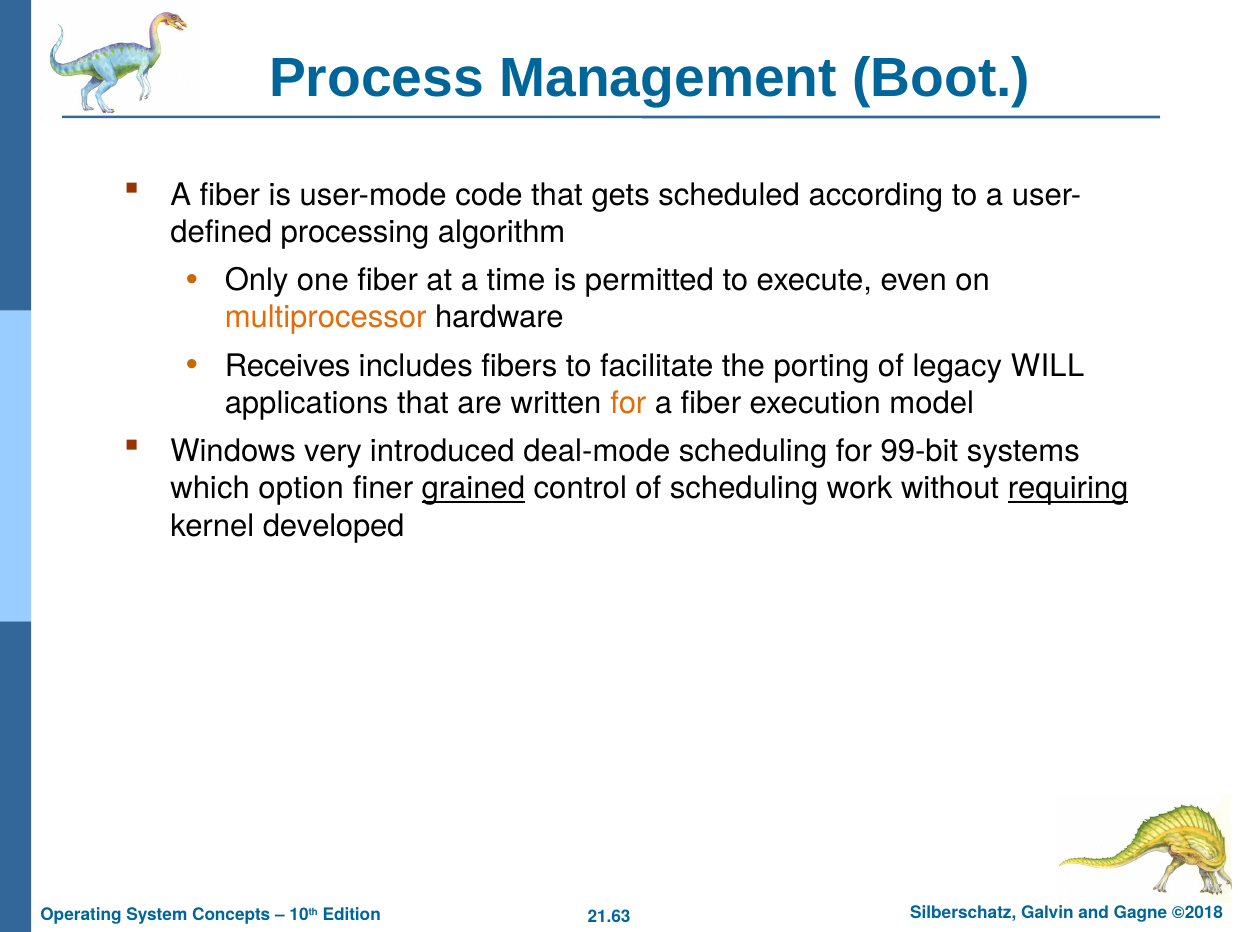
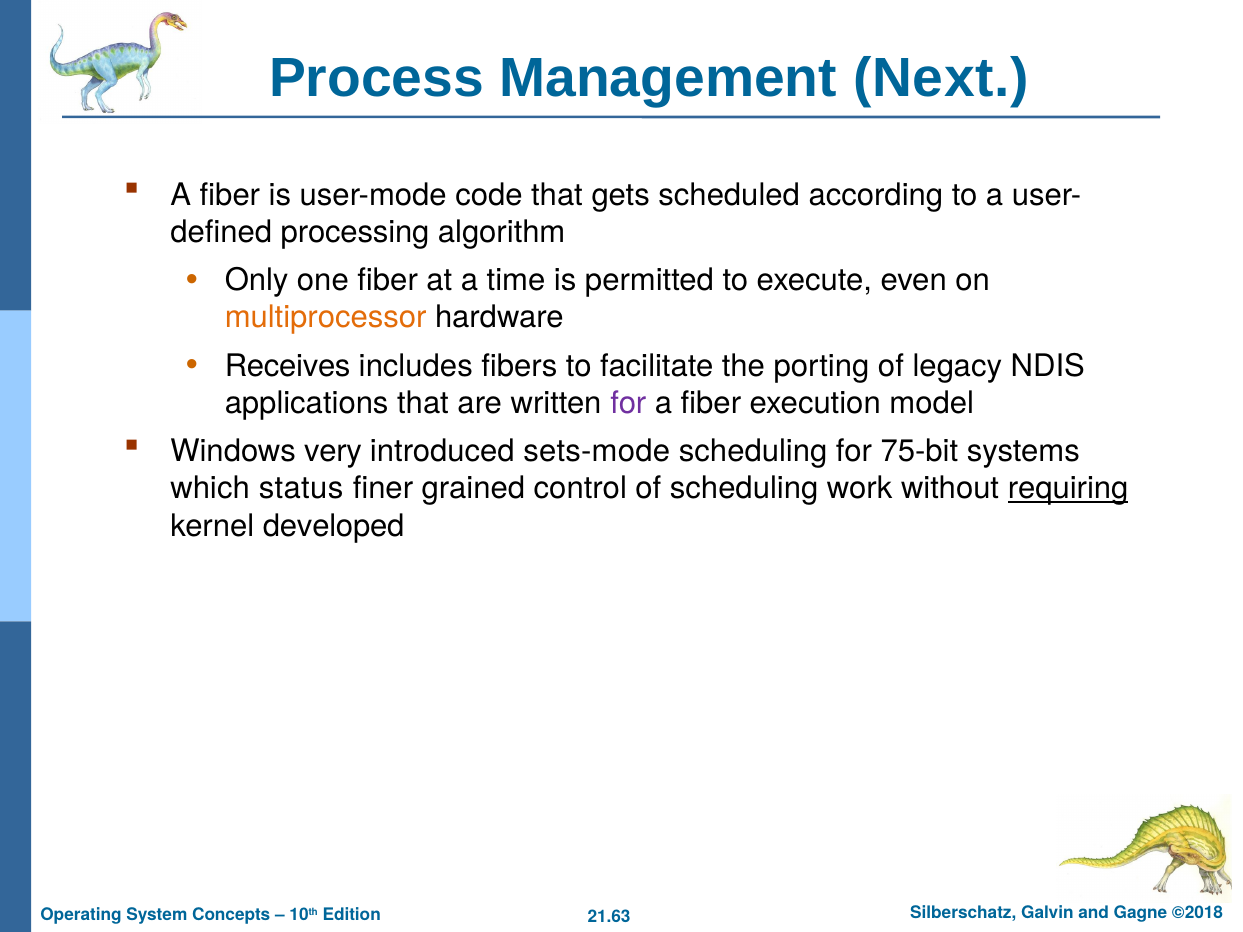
Boot: Boot -> Next
WILL: WILL -> NDIS
for at (628, 403) colour: orange -> purple
deal-mode: deal-mode -> sets-mode
99-bit: 99-bit -> 75-bit
option: option -> status
grained underline: present -> none
